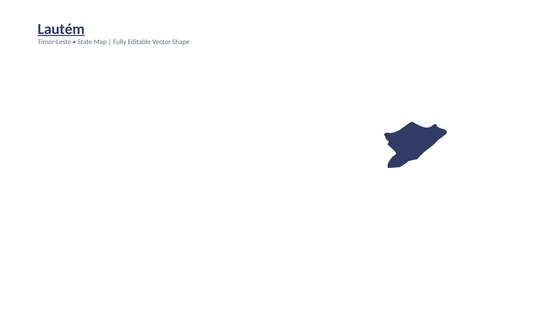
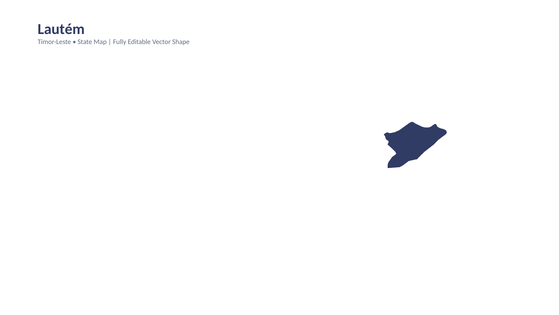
Lautém underline: present -> none
